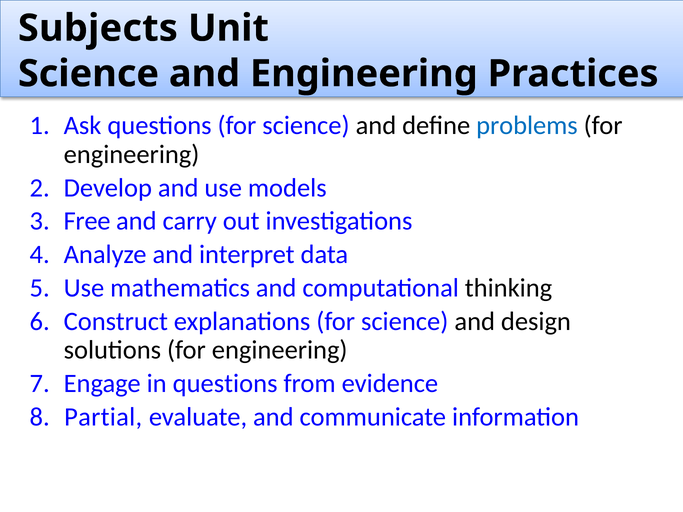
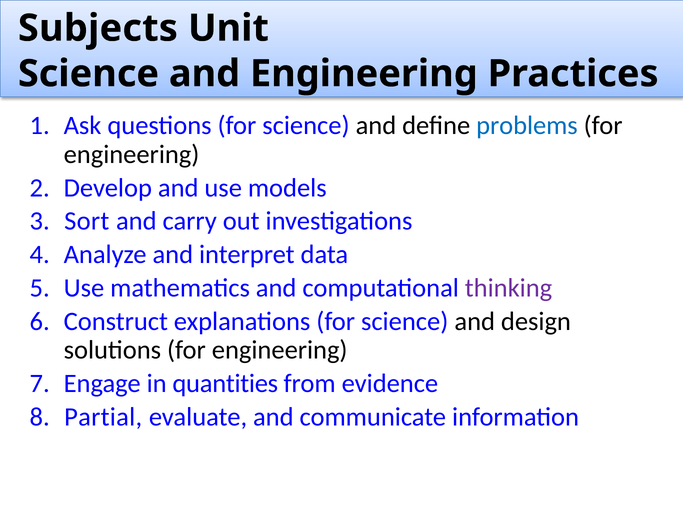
Free: Free -> Sort
thinking colour: black -> purple
in questions: questions -> quantities
